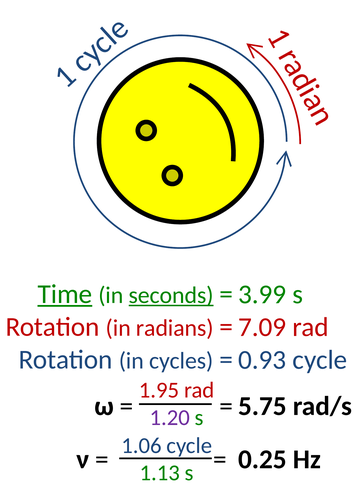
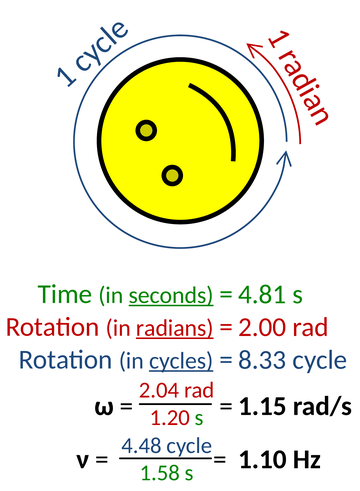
Time underline: present -> none
3.99: 3.99 -> 4.81
radians underline: none -> present
7.09: 7.09 -> 2.00
cycles underline: none -> present
0.93: 0.93 -> 8.33
1.95: 1.95 -> 2.04
5.75: 5.75 -> 1.15
1.20 colour: purple -> red
1.06: 1.06 -> 4.48
0.25: 0.25 -> 1.10
1.13: 1.13 -> 1.58
